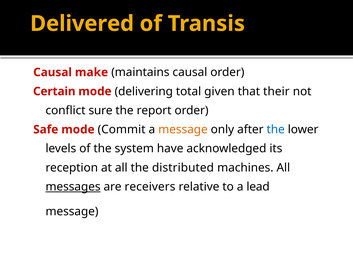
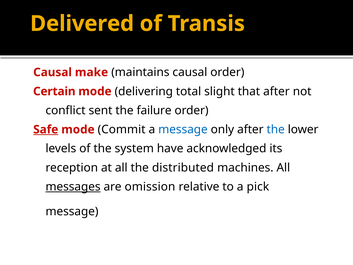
given: given -> slight
that their: their -> after
sure: sure -> sent
report: report -> failure
Safe underline: none -> present
message at (183, 129) colour: orange -> blue
receivers: receivers -> omission
lead: lead -> pick
